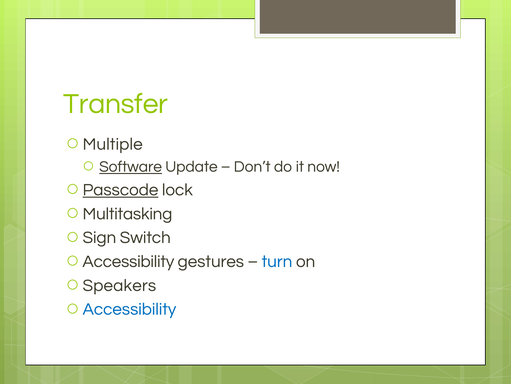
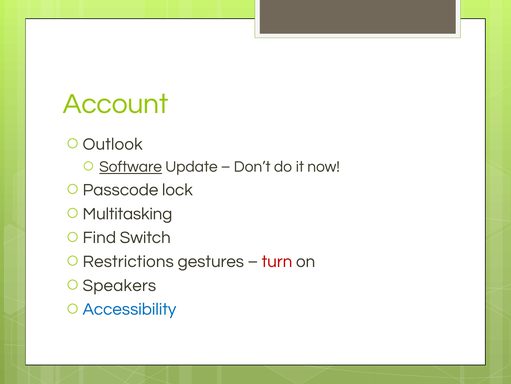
Transfer: Transfer -> Account
Multiple: Multiple -> Outlook
Passcode underline: present -> none
Sign: Sign -> Find
Accessibility at (128, 261): Accessibility -> Restrictions
turn colour: blue -> red
